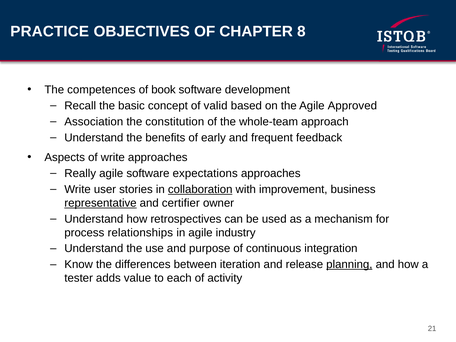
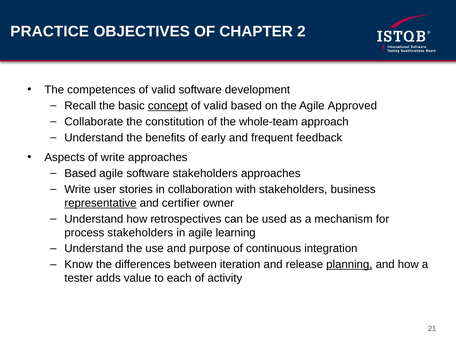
8: 8 -> 2
book at (164, 90): book -> valid
concept underline: none -> present
Association: Association -> Collaborate
Really at (80, 173): Really -> Based
software expectations: expectations -> stakeholders
collaboration underline: present -> none
with improvement: improvement -> stakeholders
process relationships: relationships -> stakeholders
industry: industry -> learning
